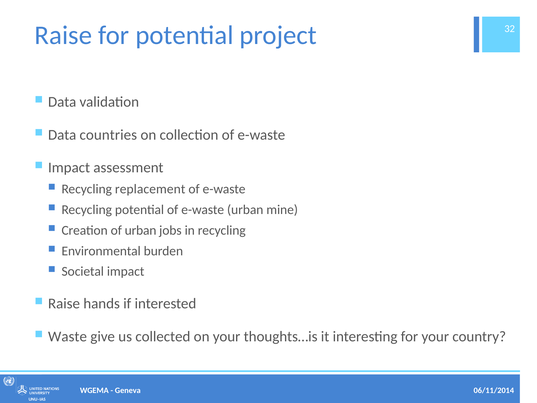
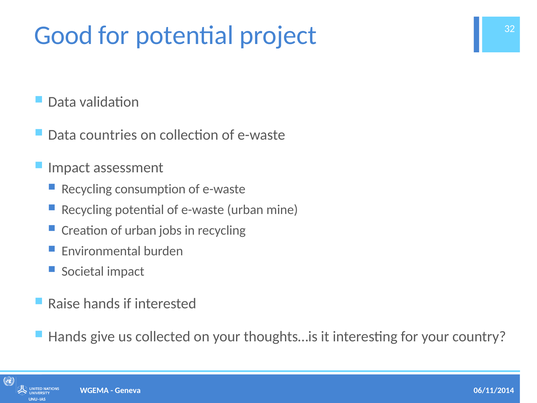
Raise at (63, 35): Raise -> Good
replacement: replacement -> consumption
Waste at (68, 336): Waste -> Hands
